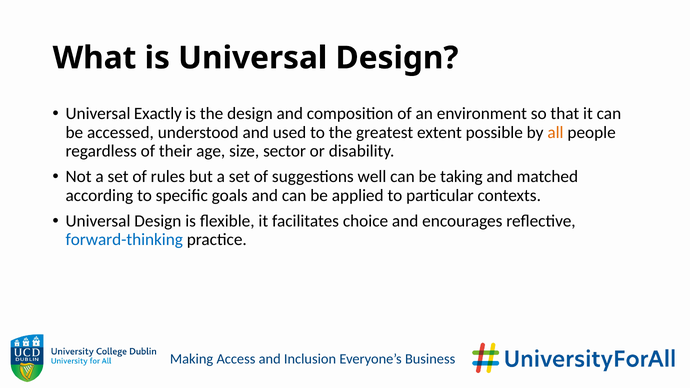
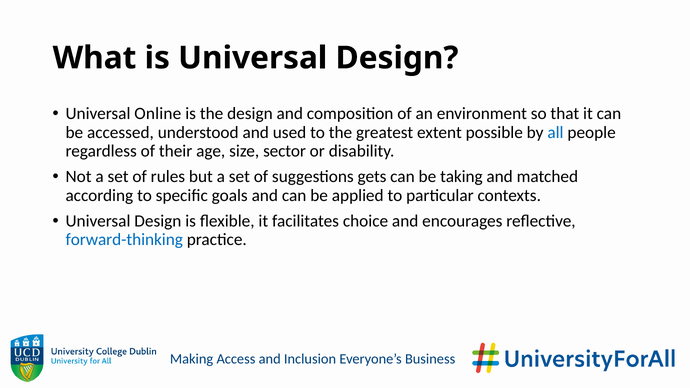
Exactly: Exactly -> Online
all colour: orange -> blue
well: well -> gets
